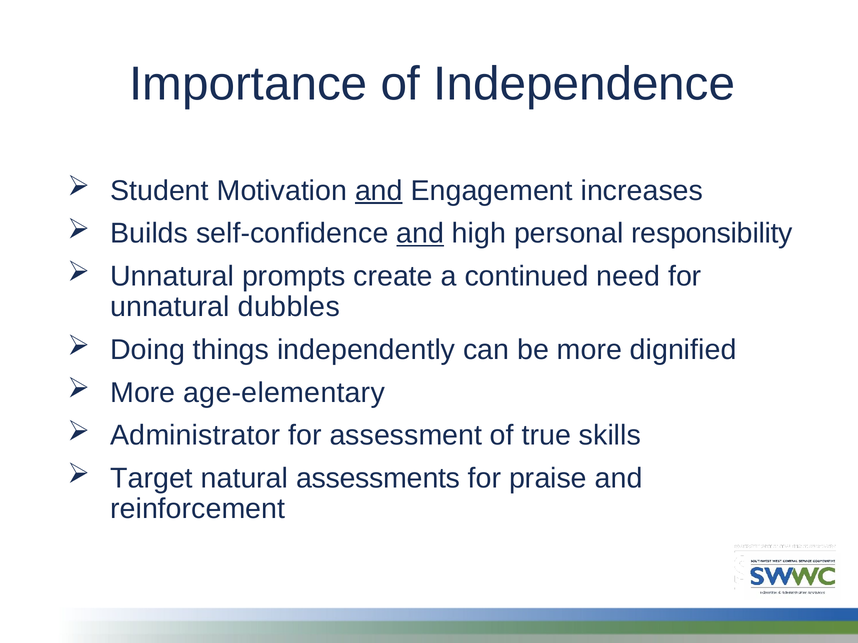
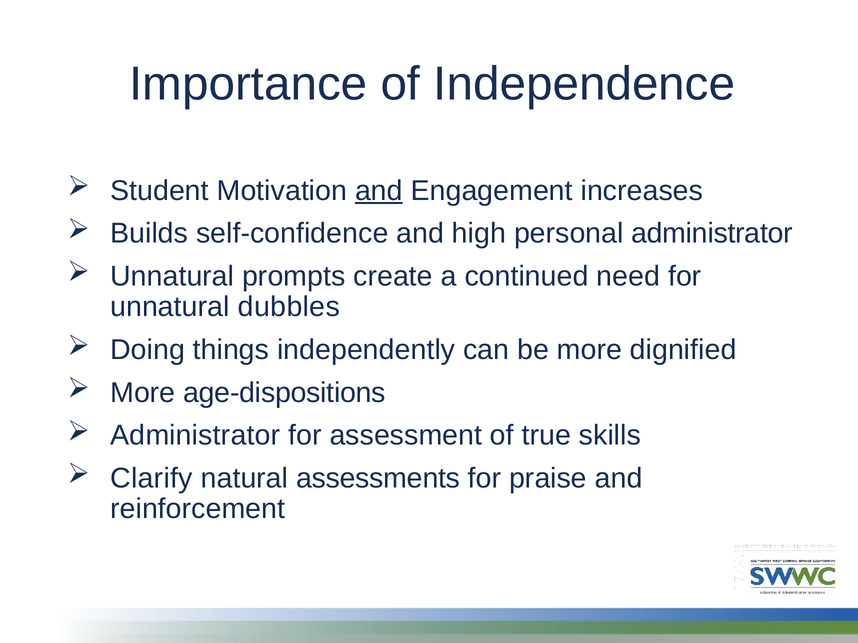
and at (420, 234) underline: present -> none
personal responsibility: responsibility -> administrator
age-elementary: age-elementary -> age-dispositions
Target: Target -> Clarify
